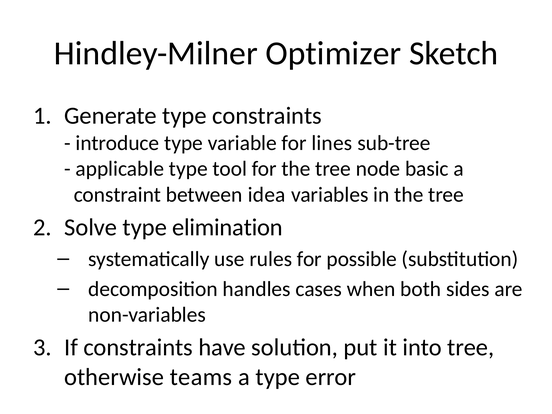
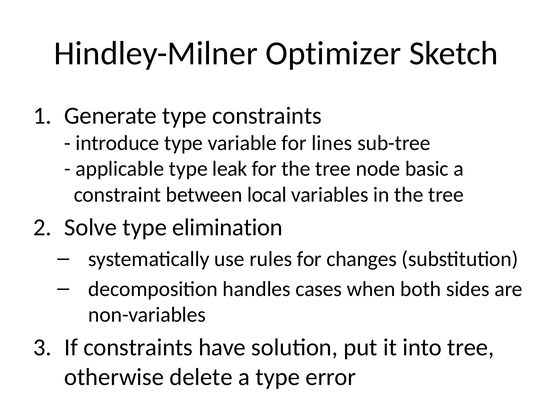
tool: tool -> leak
idea: idea -> local
possible: possible -> changes
teams: teams -> delete
